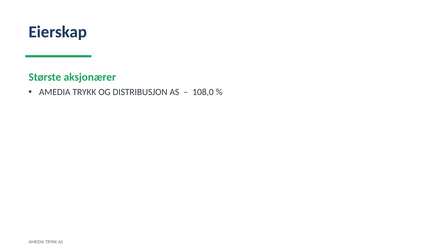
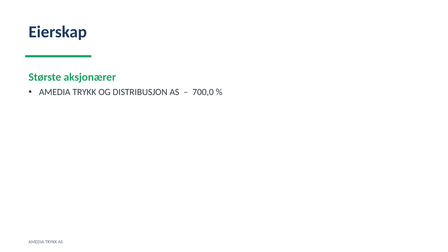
108,0: 108,0 -> 700,0
